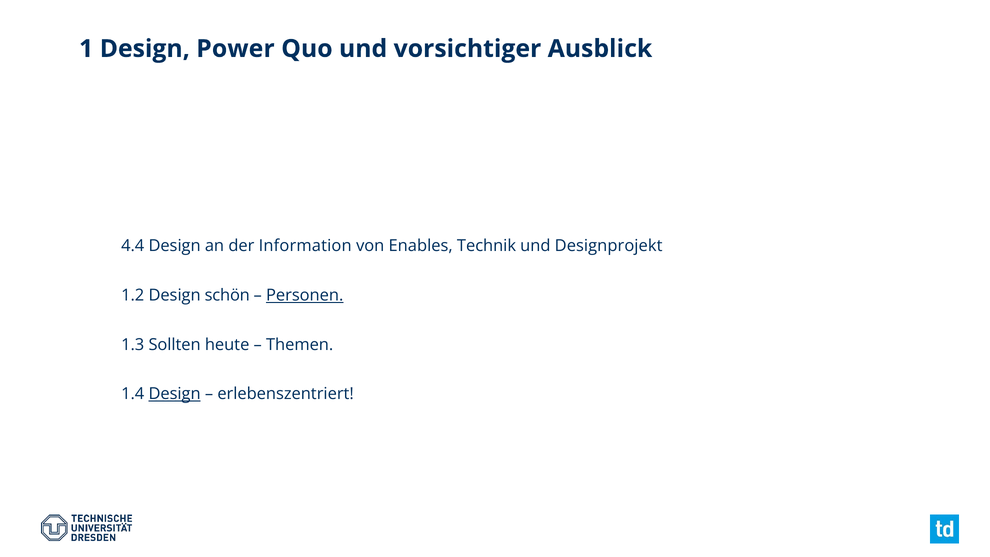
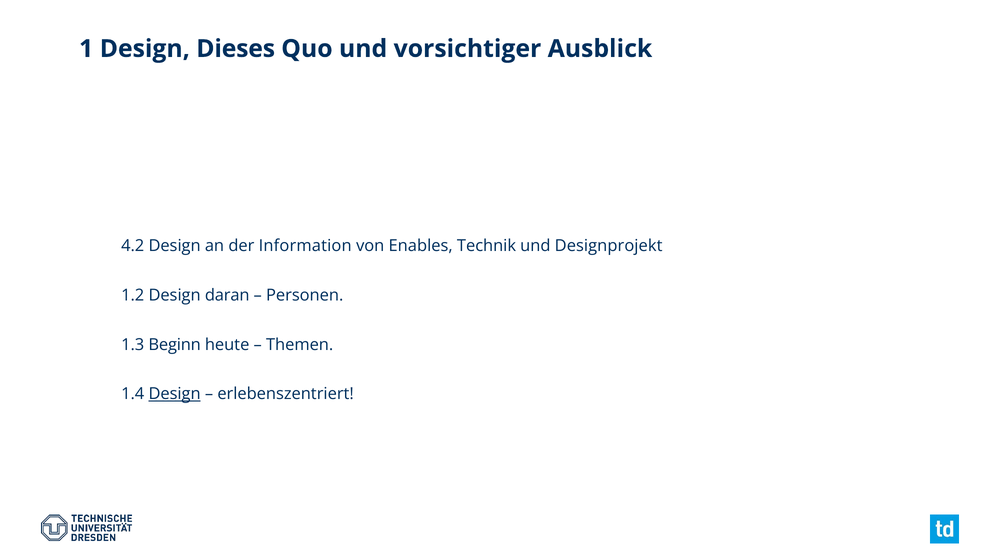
Power: Power -> Dieses
4.4: 4.4 -> 4.2
schön: schön -> daran
Personen underline: present -> none
Sollten: Sollten -> Beginn
